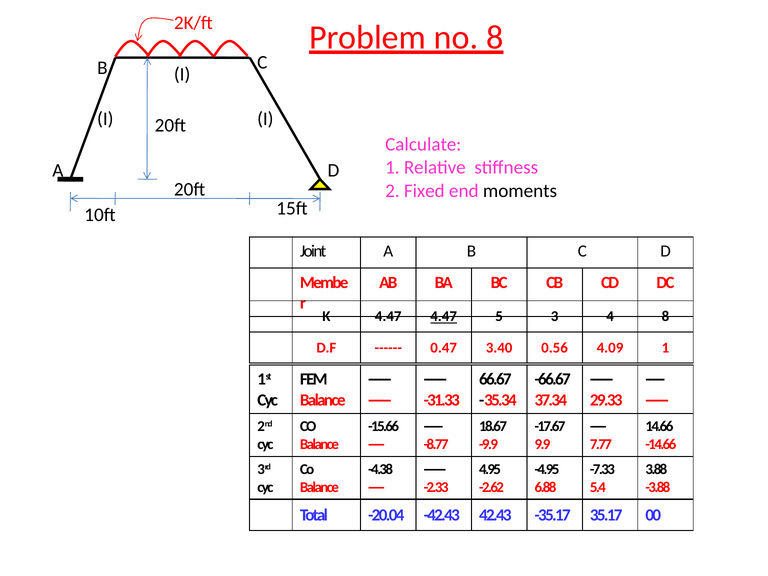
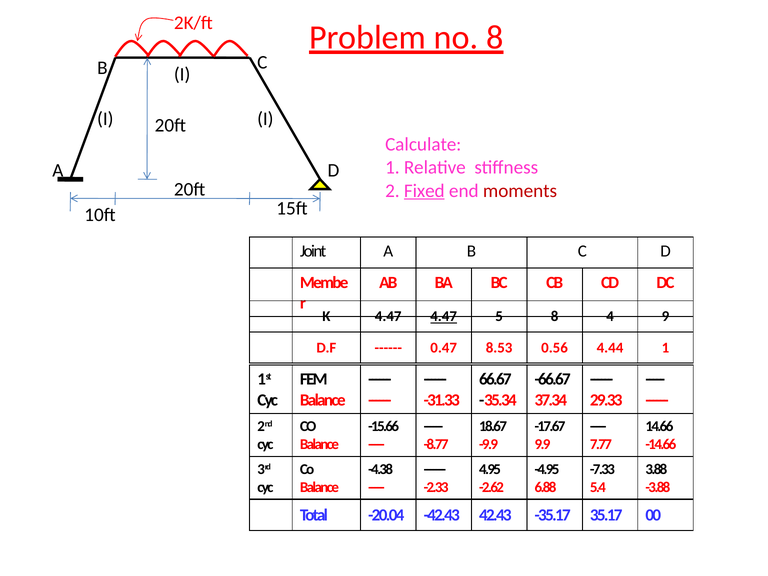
Fixed underline: none -> present
moments colour: black -> red
5 3: 3 -> 8
4 8: 8 -> 9
3.40: 3.40 -> 8.53
4.09: 4.09 -> 4.44
